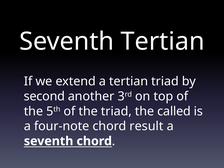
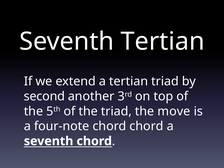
called: called -> move
chord result: result -> chord
